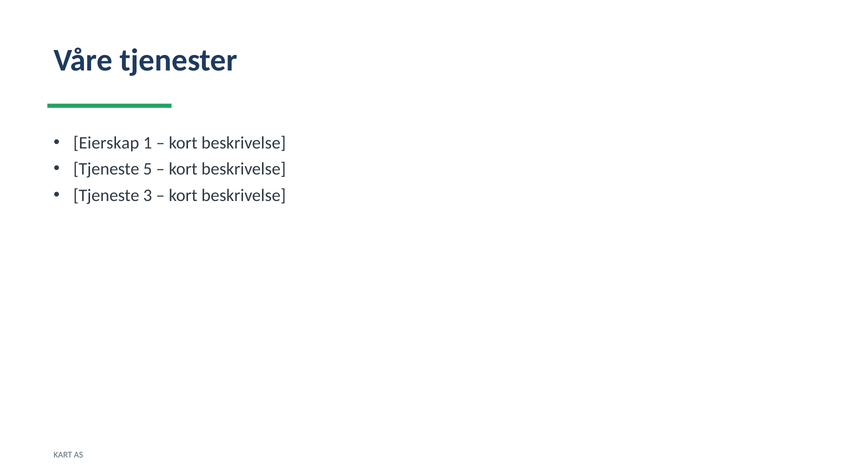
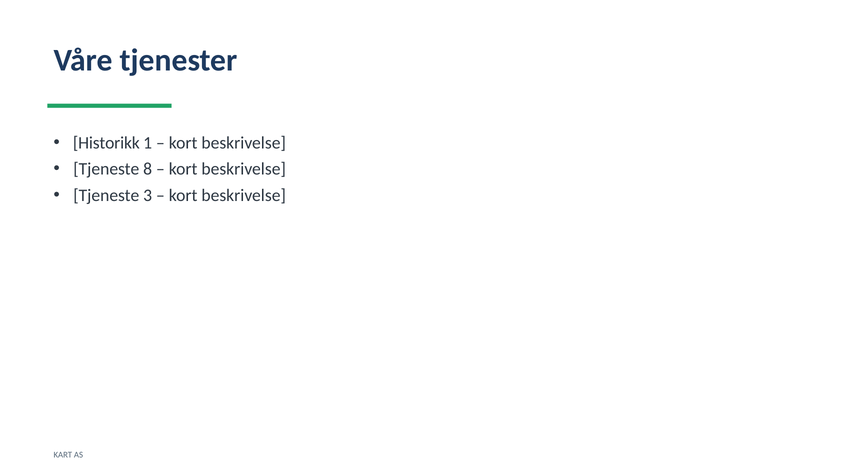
Eierskap: Eierskap -> Historikk
5: 5 -> 8
